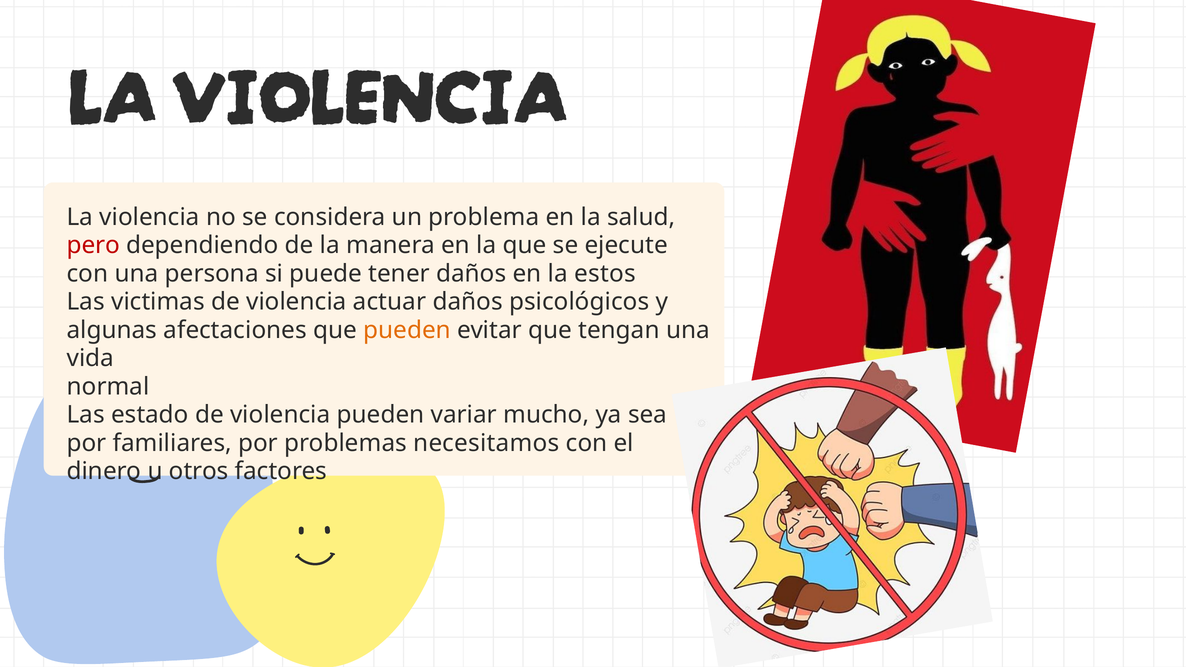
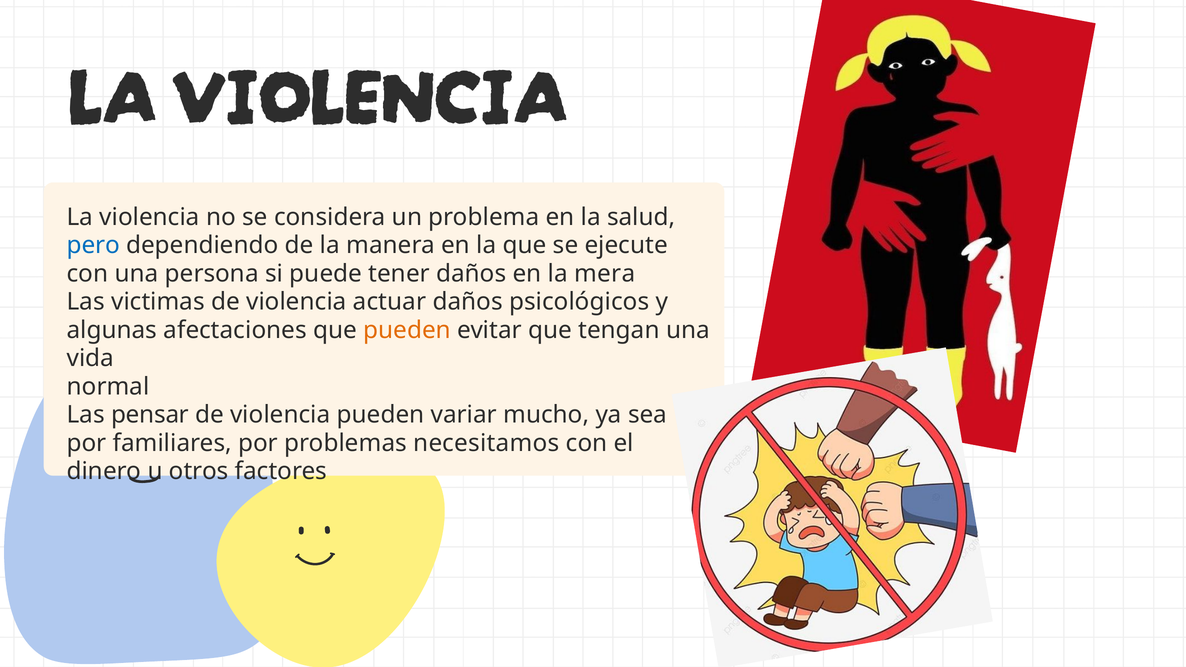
pero colour: red -> blue
estos: estos -> mera
estado: estado -> pensar
